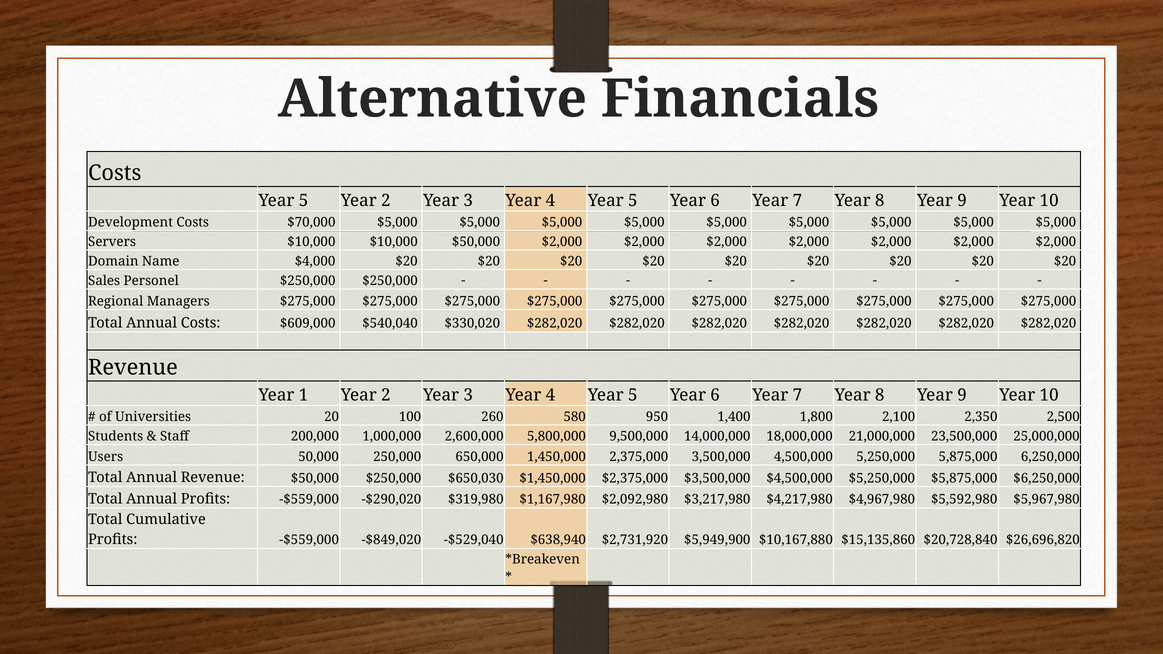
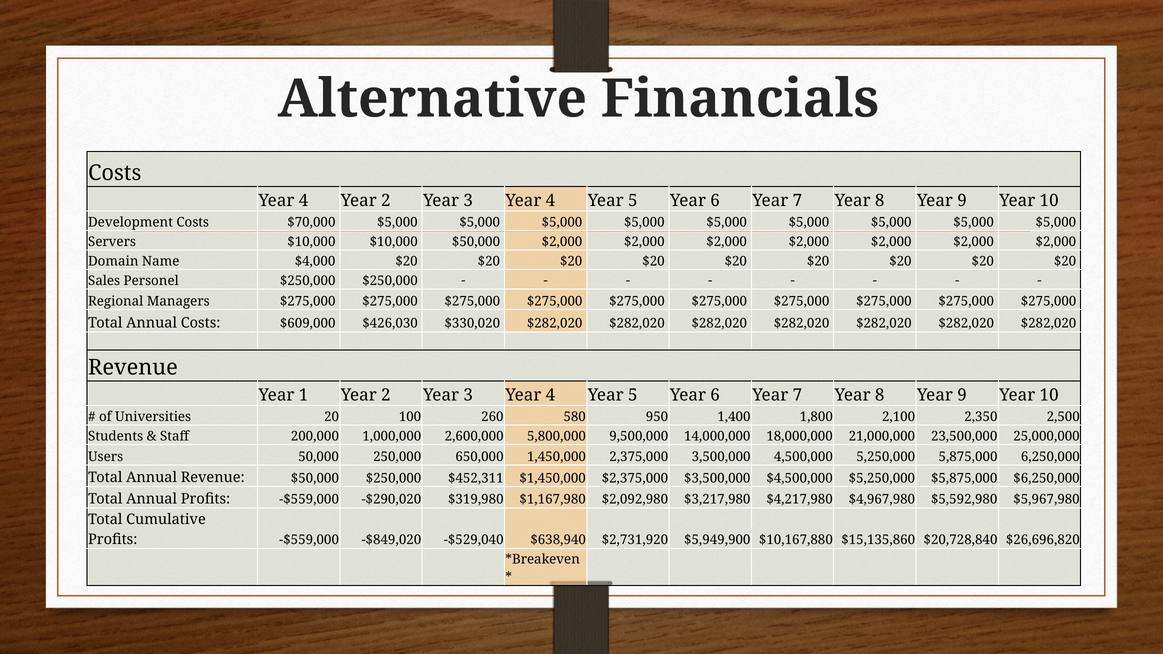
5 at (304, 201): 5 -> 4
$540,040: $540,040 -> $426,030
$650,030: $650,030 -> $452,311
